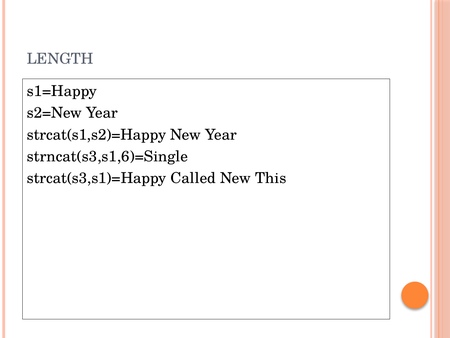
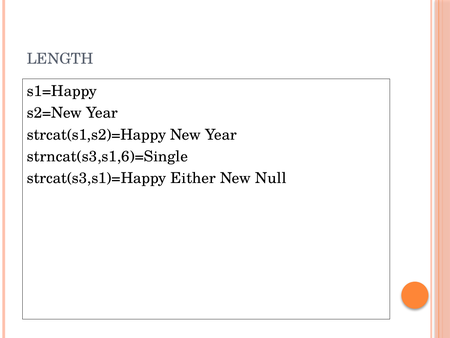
Called: Called -> Either
This: This -> Null
